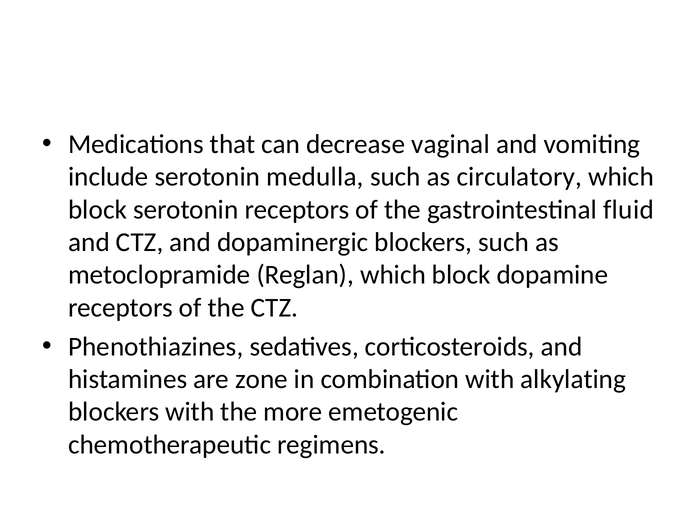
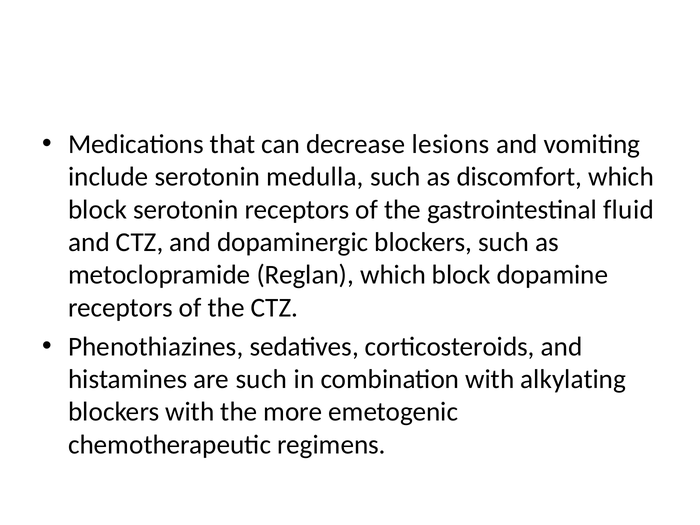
vaginal: vaginal -> lesions
circulatory: circulatory -> discomfort
are zone: zone -> such
